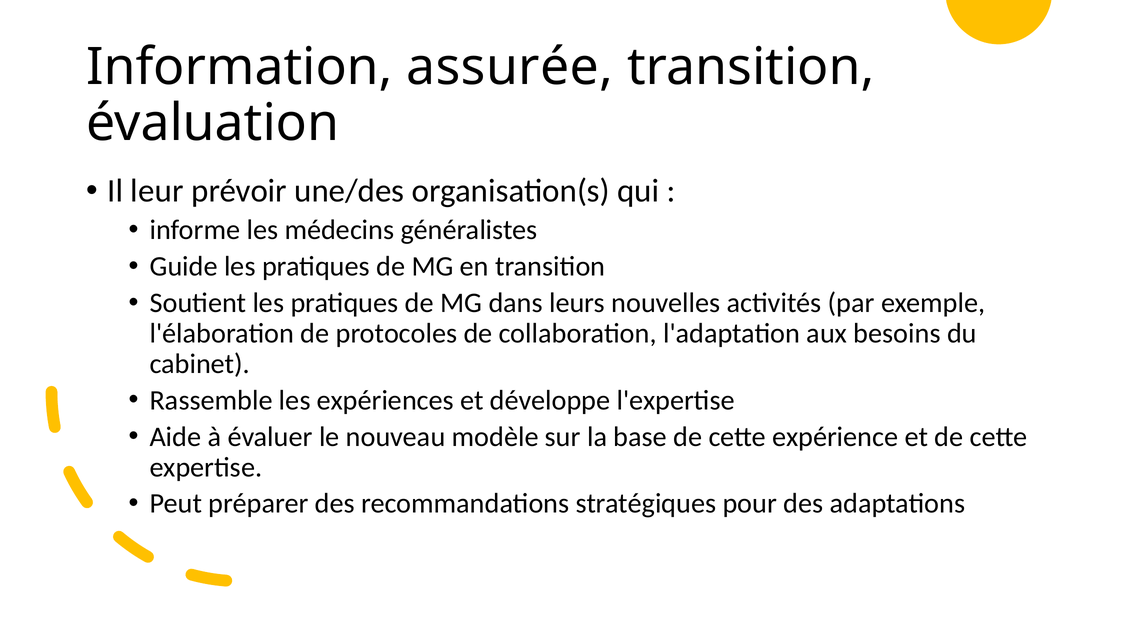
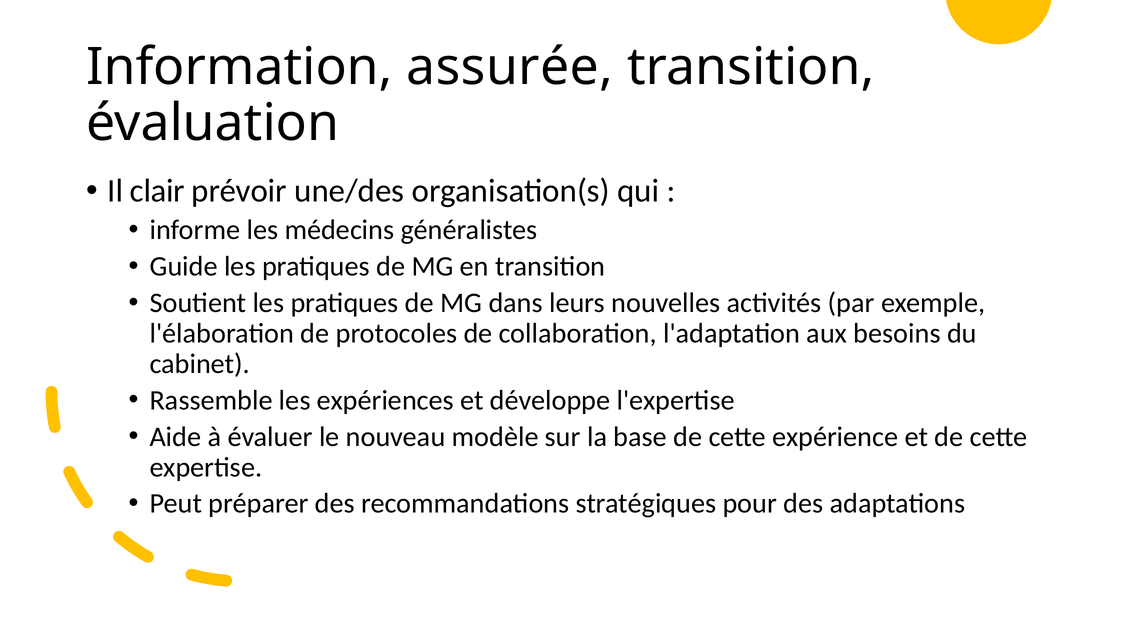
leur: leur -> clair
